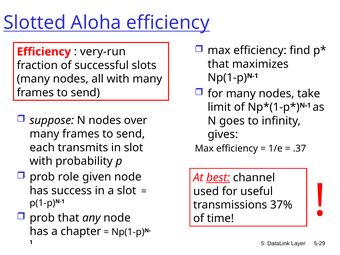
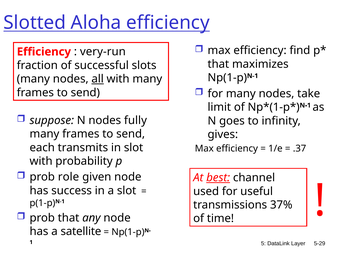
all underline: none -> present
over: over -> fully
chapter: chapter -> satellite
